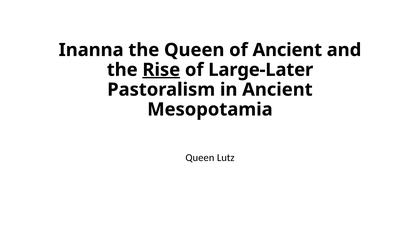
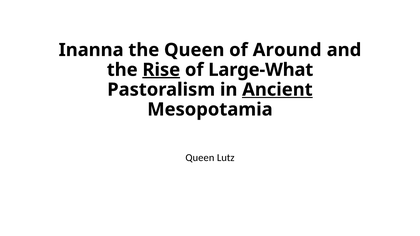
of Ancient: Ancient -> Around
Large-Later: Large-Later -> Large-What
Ancient at (277, 90) underline: none -> present
